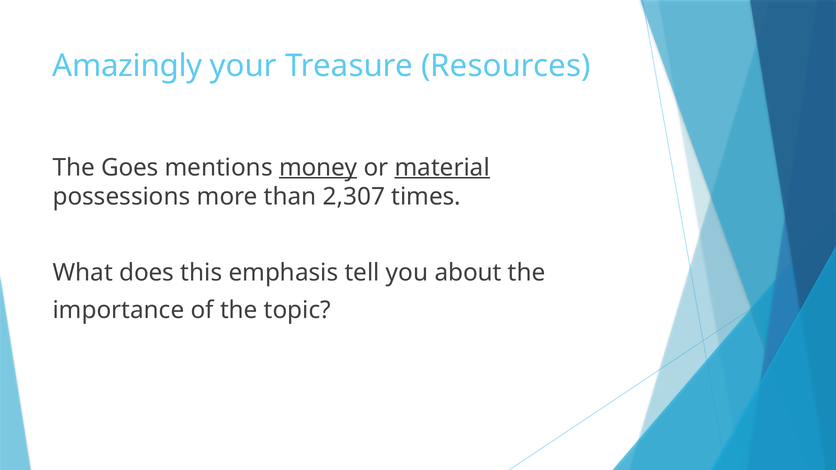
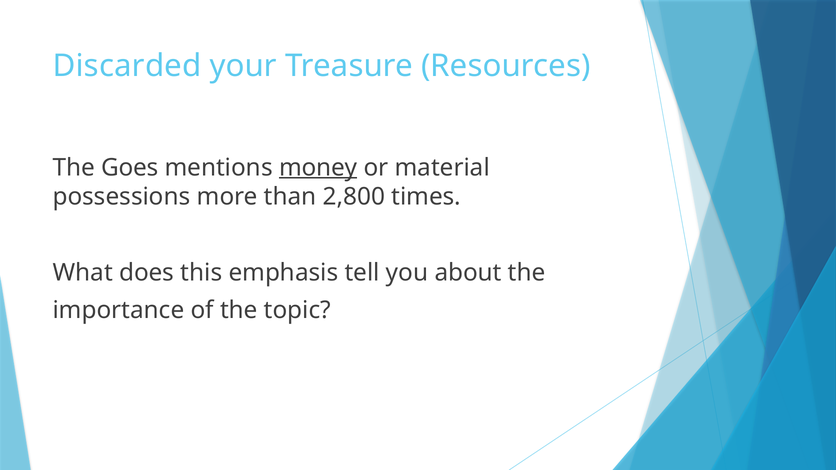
Amazingly: Amazingly -> Discarded
material underline: present -> none
2,307: 2,307 -> 2,800
